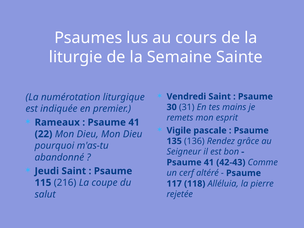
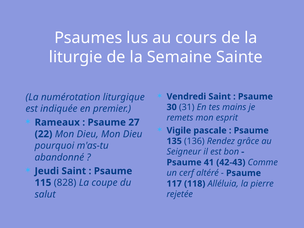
41 at (134, 122): 41 -> 27
216: 216 -> 828
